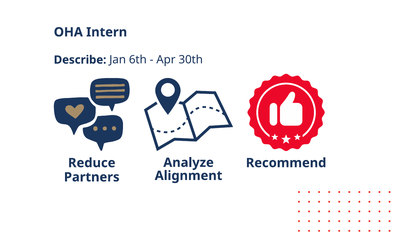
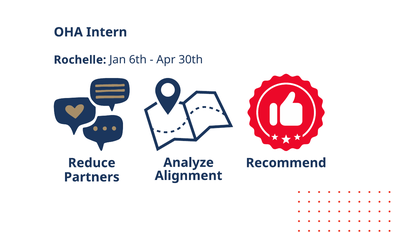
Describe: Describe -> Rochelle
